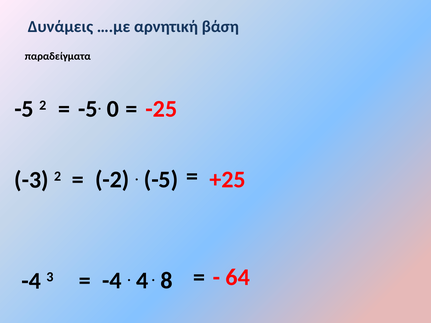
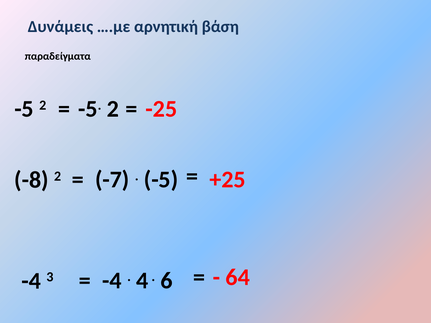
0 at (113, 109): 0 -> 2
-3: -3 -> -8
-2: -2 -> -7
8: 8 -> 6
